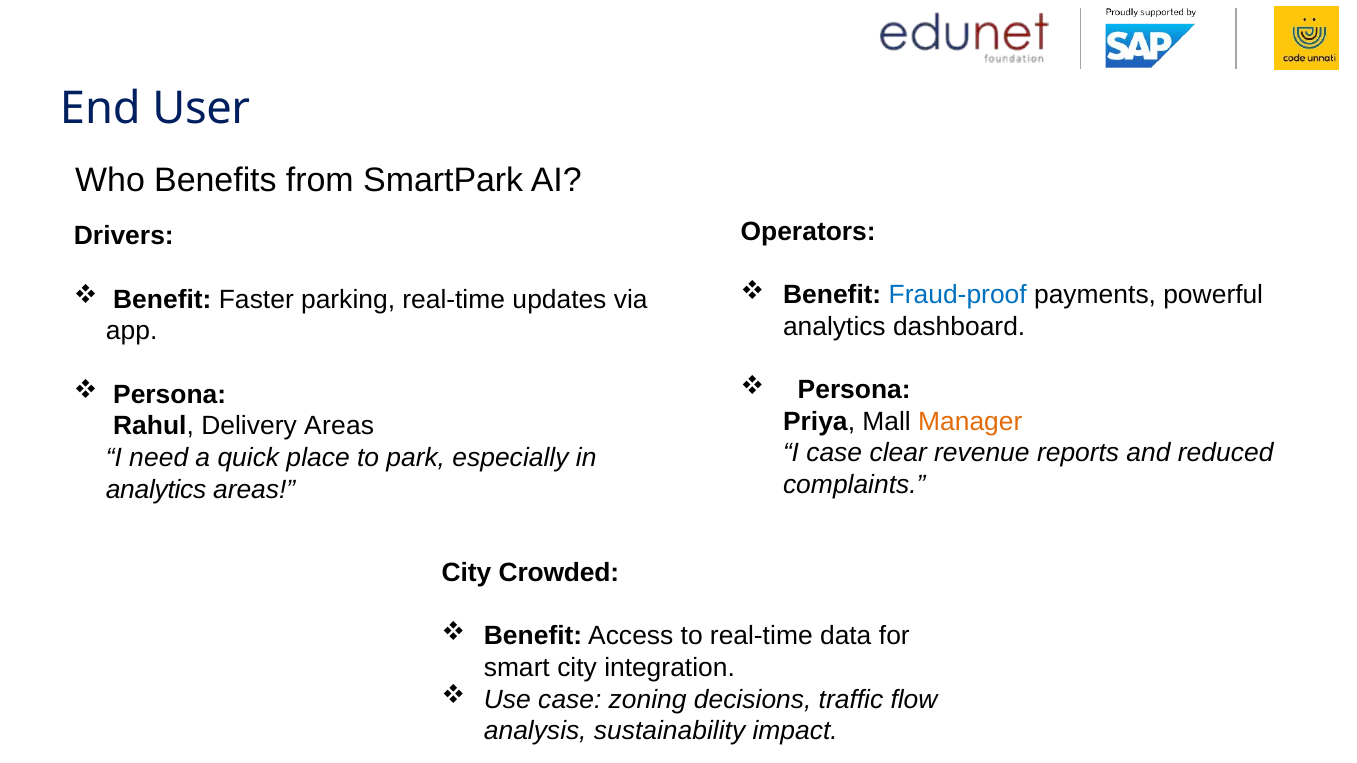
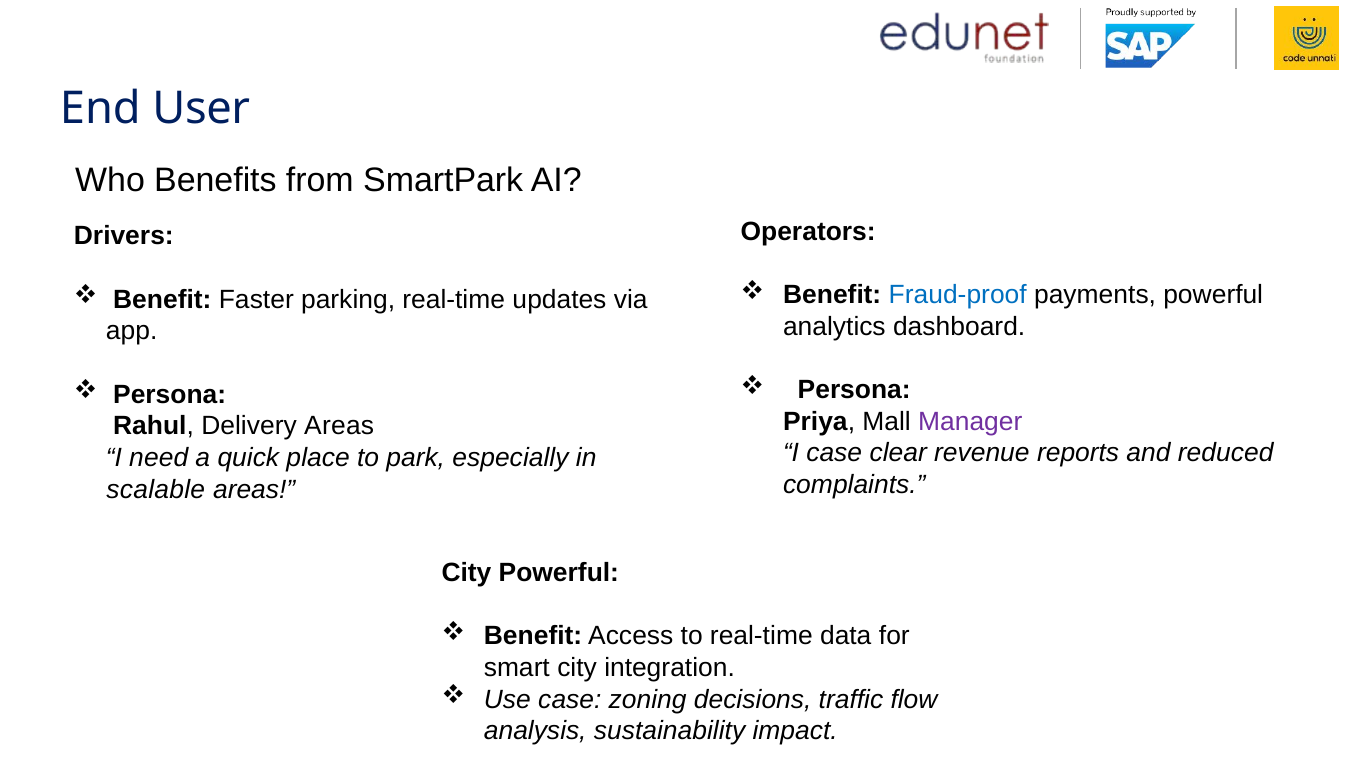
Manager colour: orange -> purple
analytics at (156, 490): analytics -> scalable
City Crowded: Crowded -> Powerful
